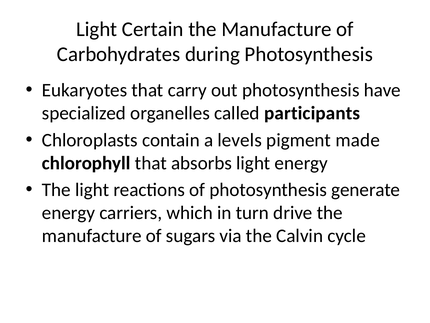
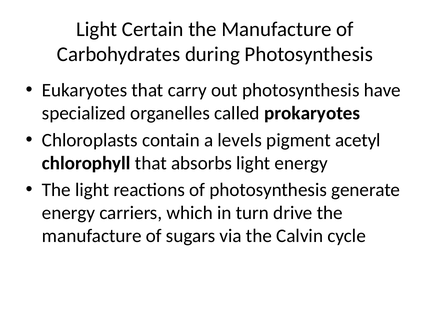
participants: participants -> prokaryotes
made: made -> acetyl
